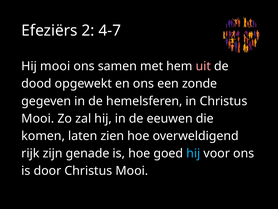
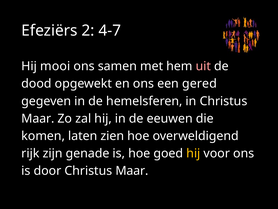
zonde: zonde -> gered
Mooi at (38, 118): Mooi -> Maar
hij at (193, 153) colour: light blue -> yellow
door Christus Mooi: Mooi -> Maar
